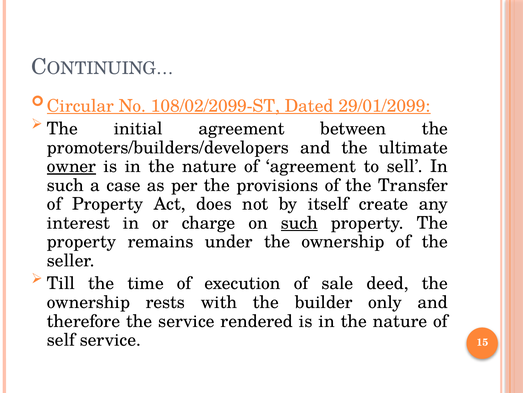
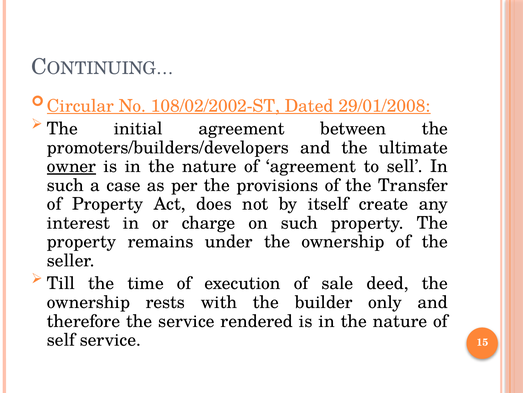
108/02/2099-ST: 108/02/2099-ST -> 108/02/2002-ST
29/01/2099: 29/01/2099 -> 29/01/2008
such at (299, 223) underline: present -> none
